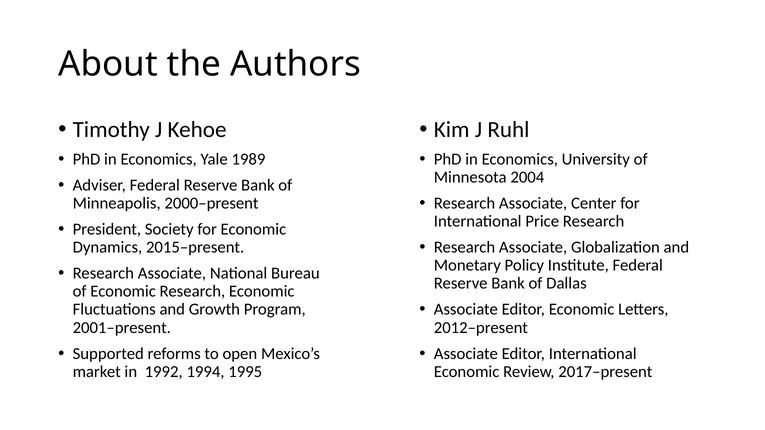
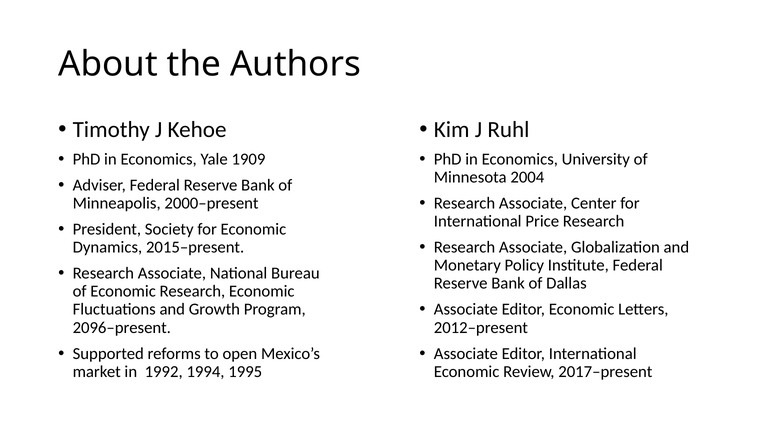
1989: 1989 -> 1909
2001–present: 2001–present -> 2096–present
